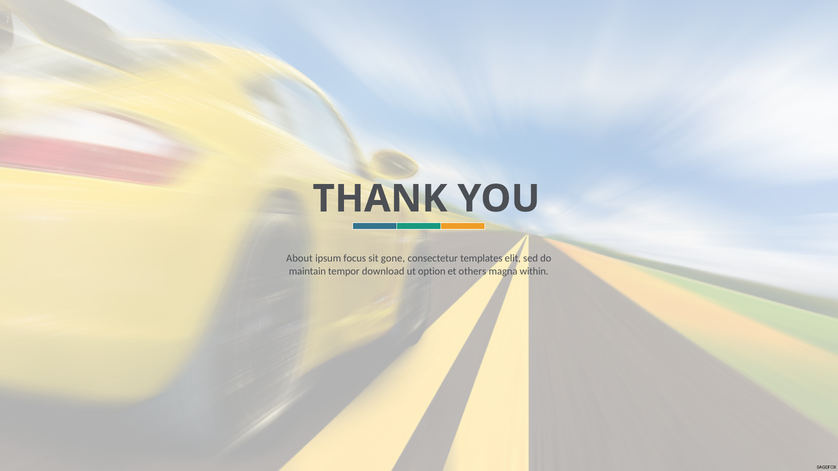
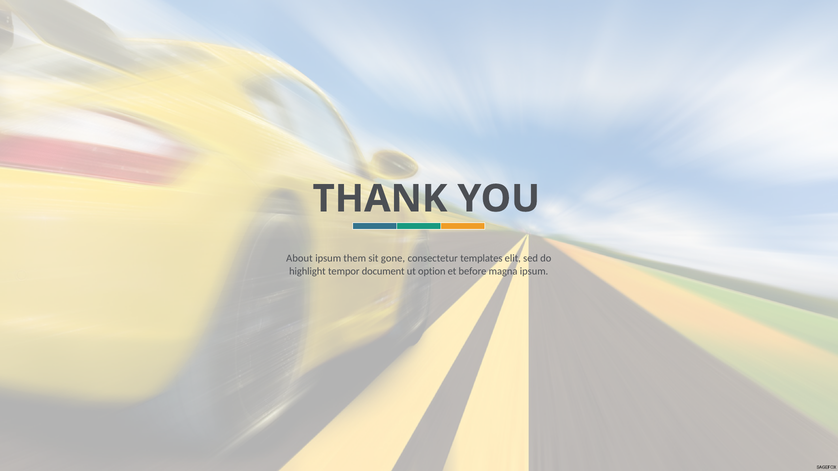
focus: focus -> them
maintain: maintain -> highlight
download: download -> document
others: others -> before
magna within: within -> ipsum
